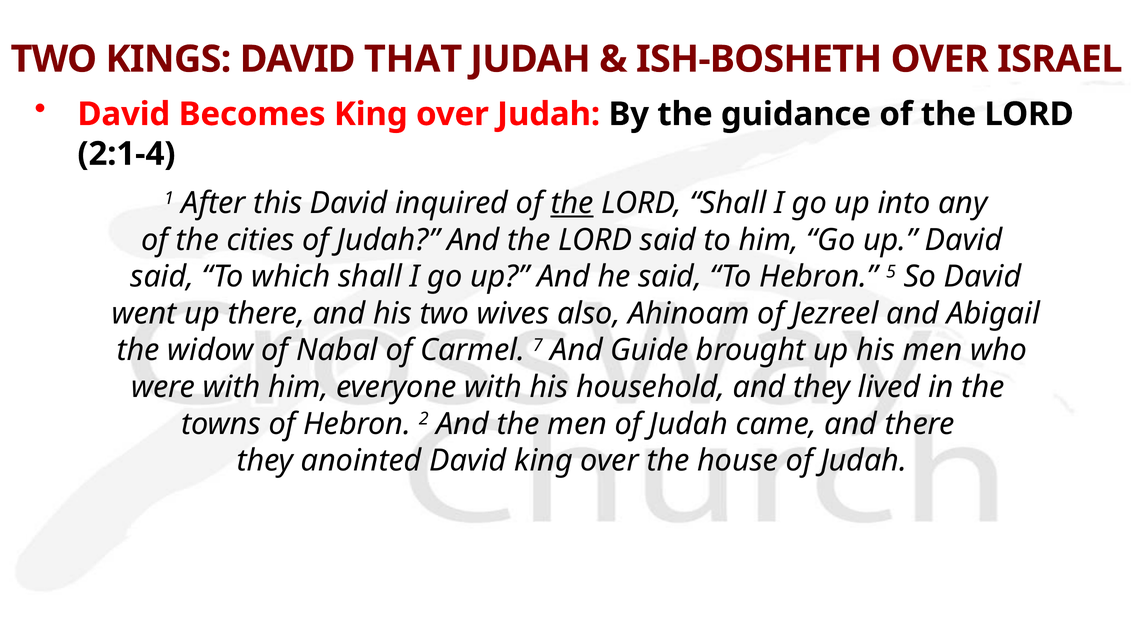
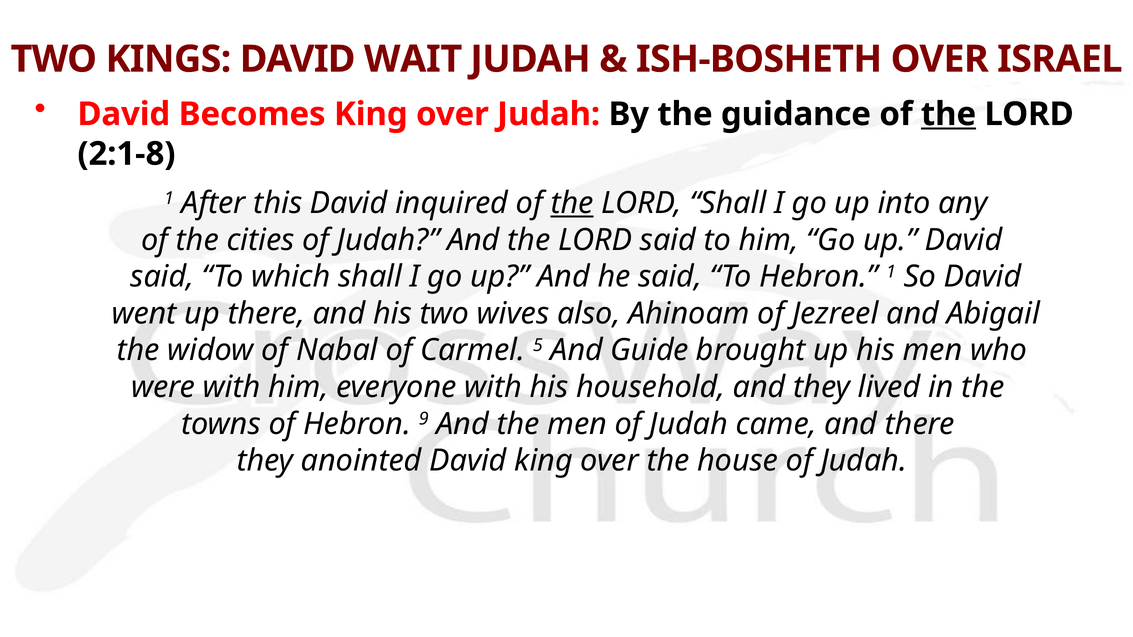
THAT: THAT -> WAIT
the at (949, 114) underline: none -> present
2:1-4: 2:1-4 -> 2:1-8
Hebron 5: 5 -> 1
7: 7 -> 5
2: 2 -> 9
